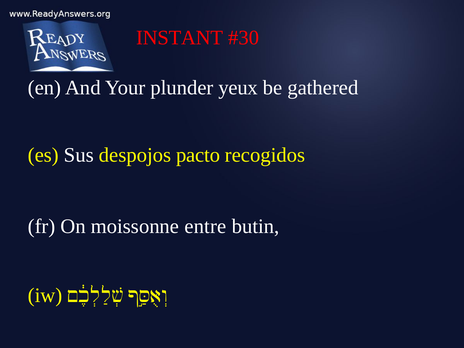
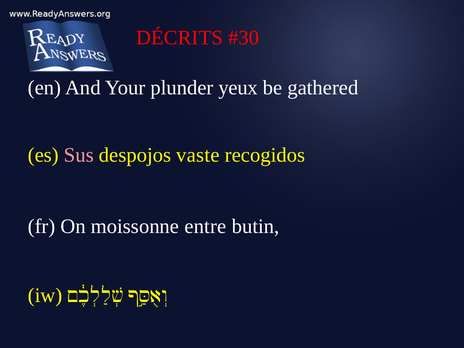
INSTANT: INSTANT -> DÉCRITS
Sus colour: white -> pink
pacto: pacto -> vaste
